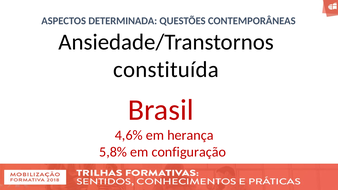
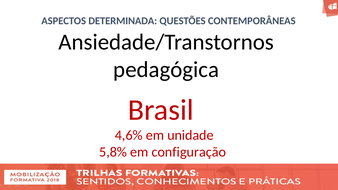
constituída: constituída -> pedagógica
herança: herança -> unidade
